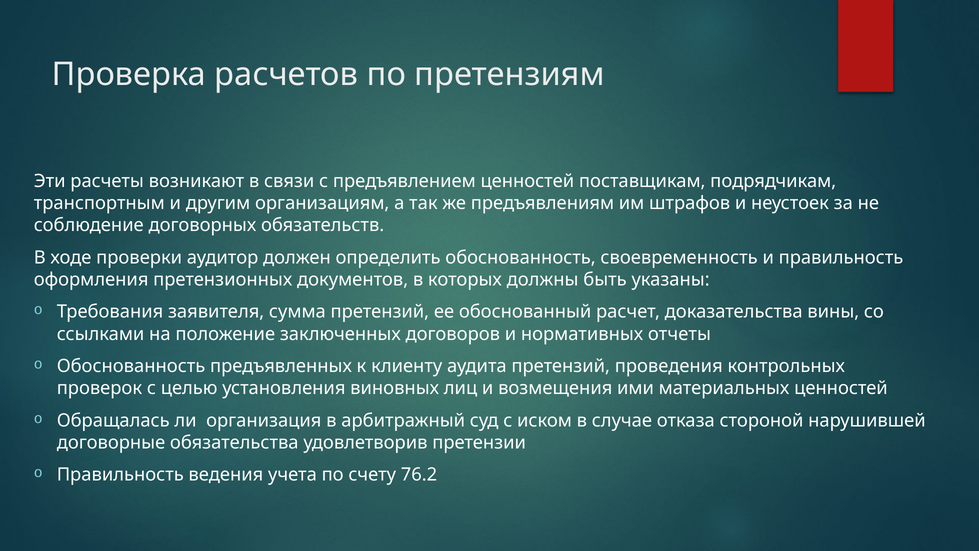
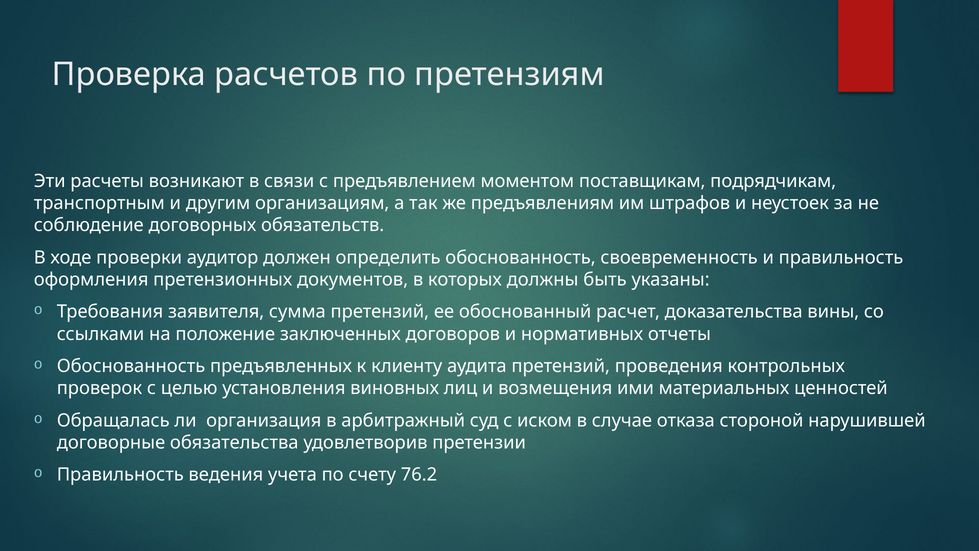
предъявлением ценностей: ценностей -> моментом
